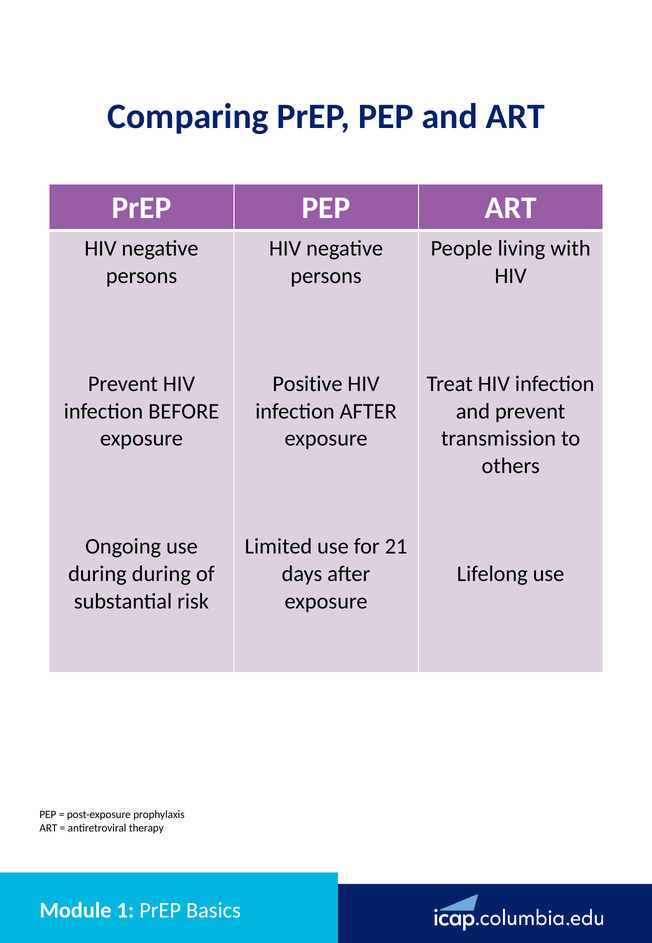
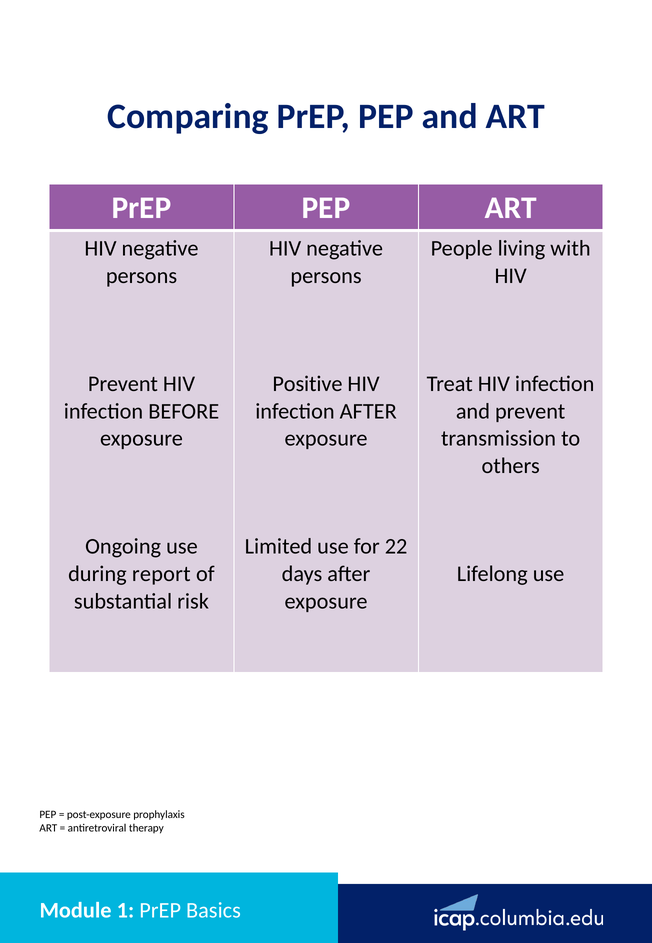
21: 21 -> 22
during during: during -> report
